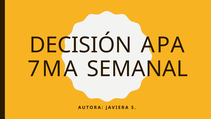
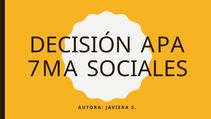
SEMANAL: SEMANAL -> SOCIALES
